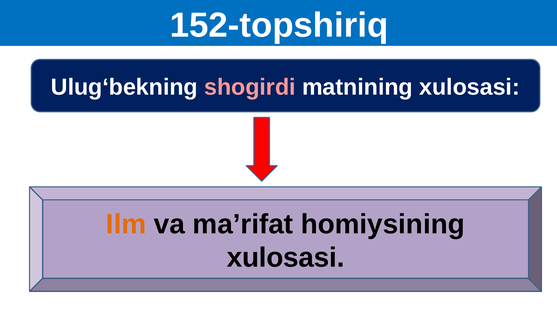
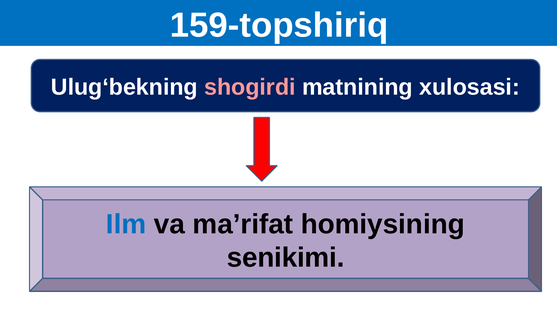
152-topshiriq: 152-topshiriq -> 159-topshiriq
Ilm colour: orange -> blue
xulosasi at (286, 258): xulosasi -> senikimi
